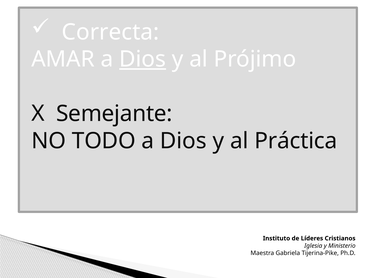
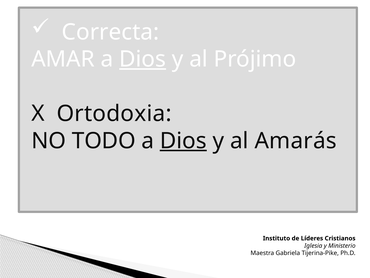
Semejante: Semejante -> Ortodoxia
Dios at (183, 141) underline: none -> present
Práctica: Práctica -> Amarás
